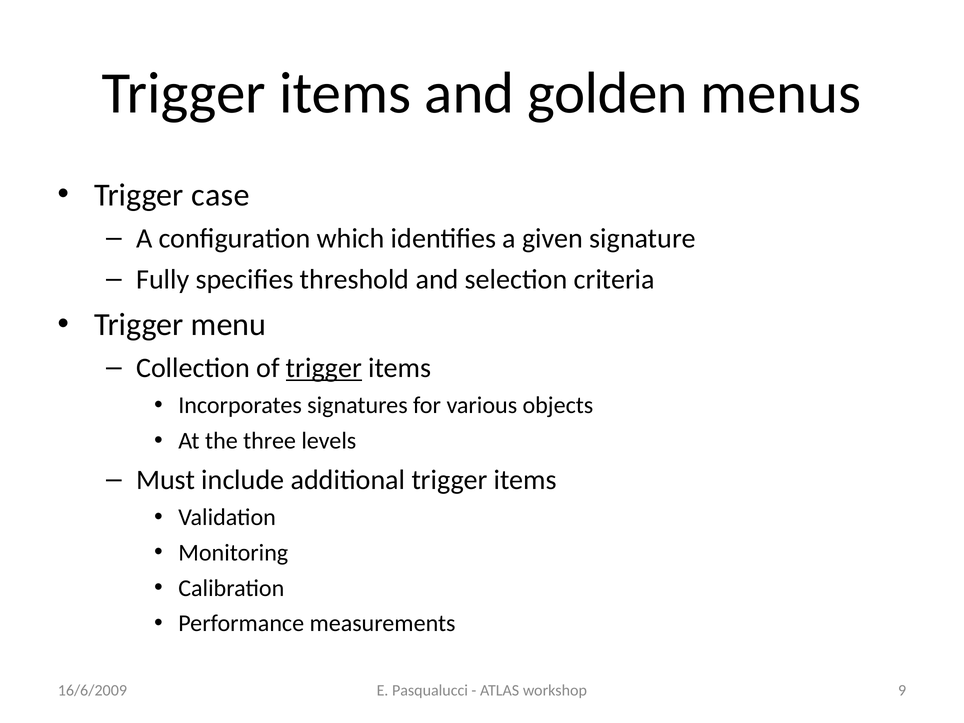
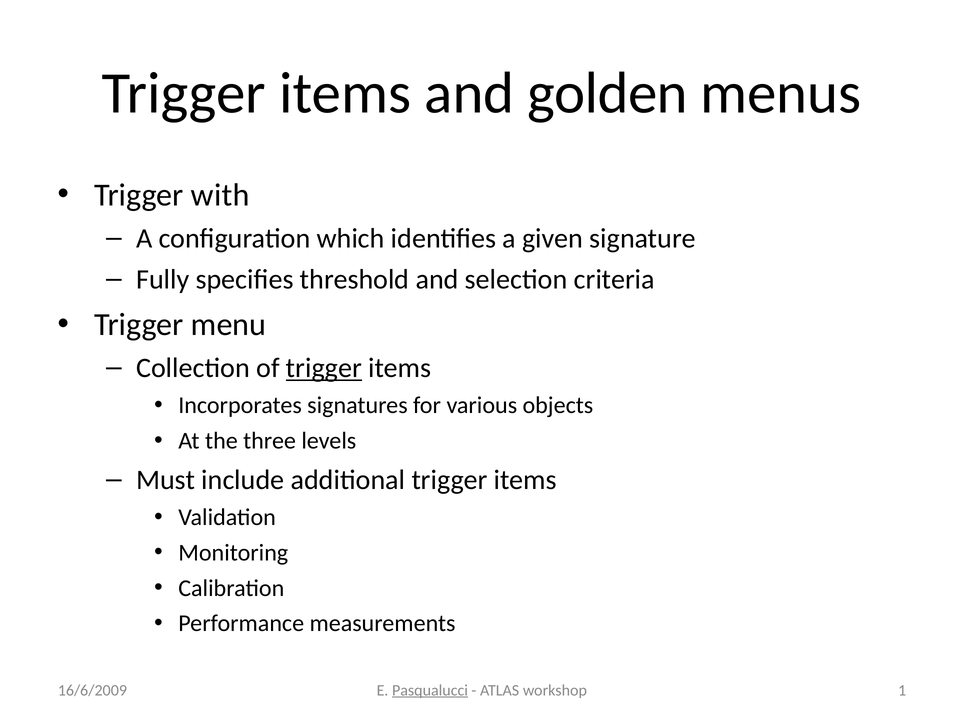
case: case -> with
Pasqualucci underline: none -> present
9: 9 -> 1
